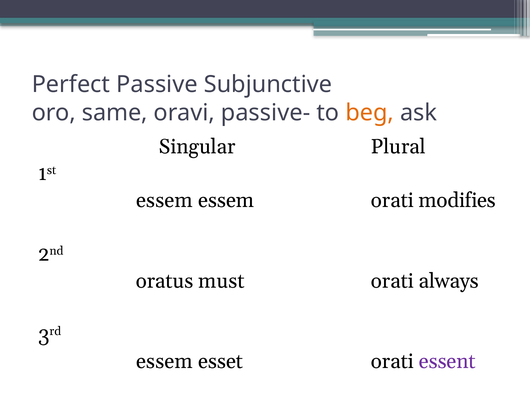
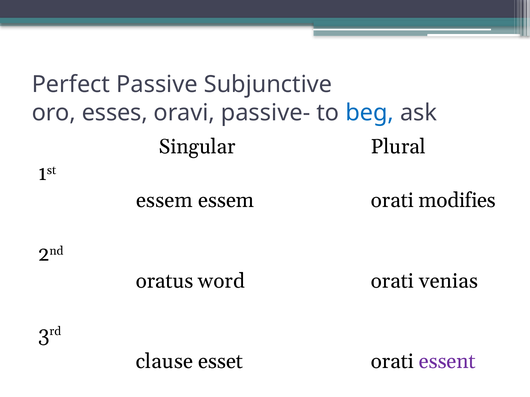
same: same -> esses
beg colour: orange -> blue
must: must -> word
always: always -> venias
essem at (164, 362): essem -> clause
